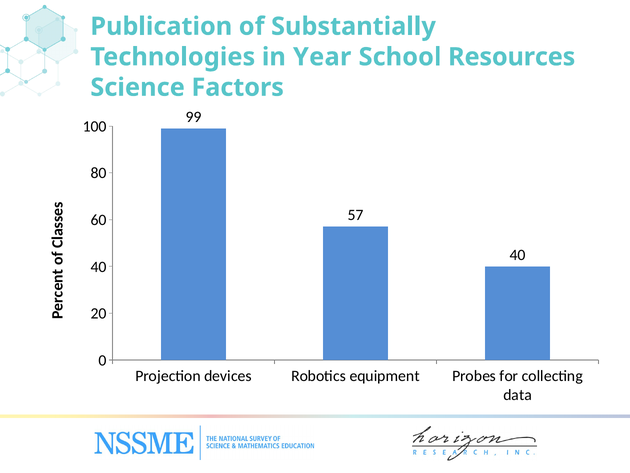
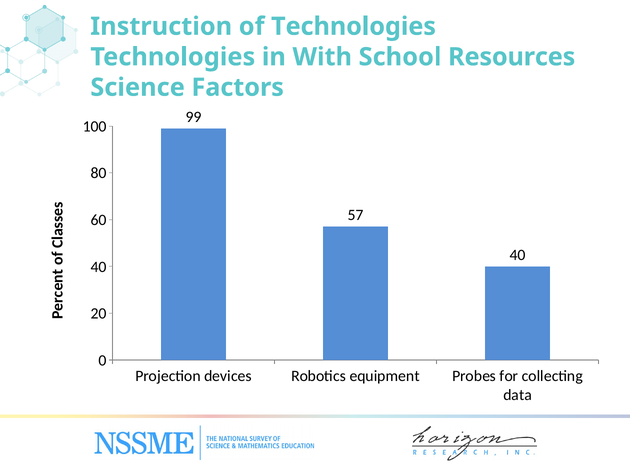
Publication: Publication -> Instruction
of Substantially: Substantially -> Technologies
Year: Year -> With
